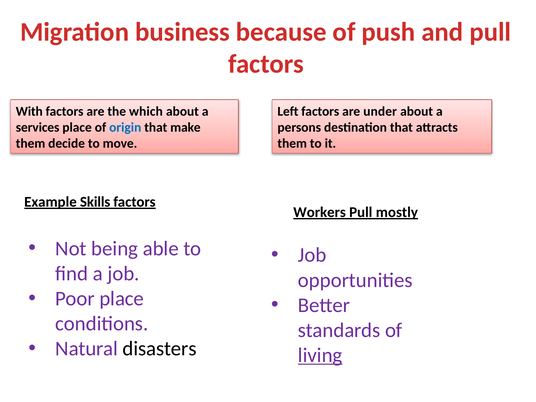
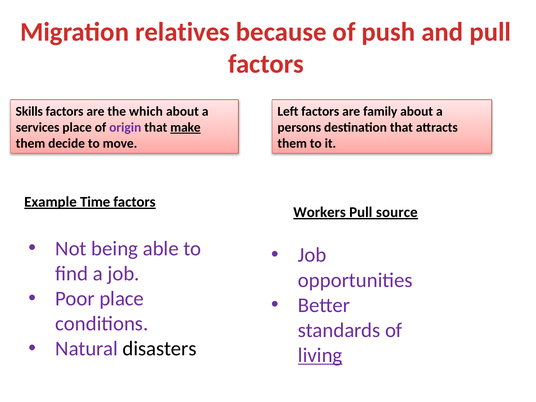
business: business -> relatives
With: With -> Skills
under: under -> family
origin colour: blue -> purple
make underline: none -> present
Skills: Skills -> Time
mostly: mostly -> source
